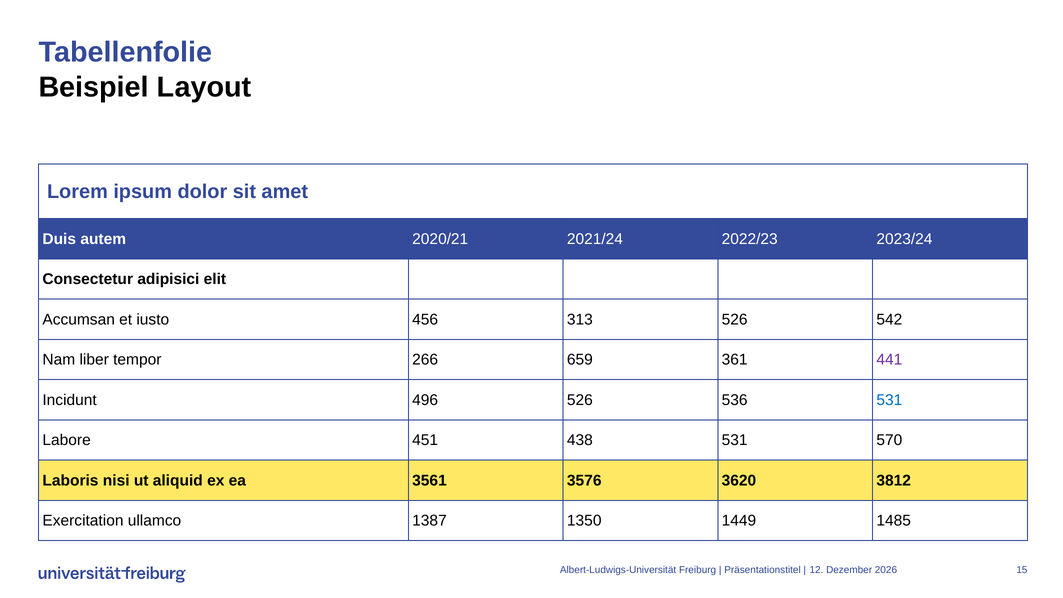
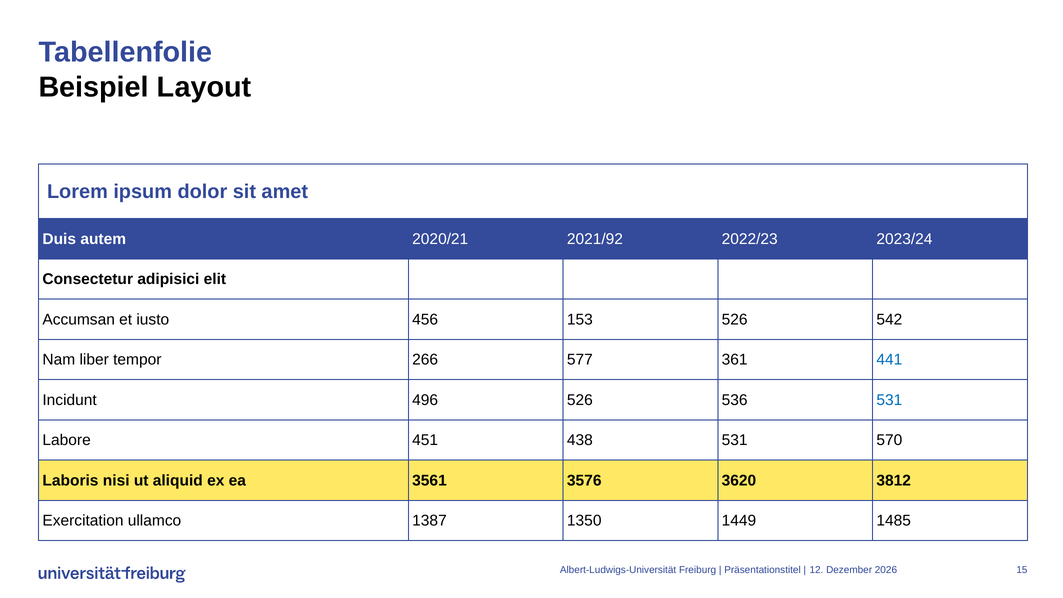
2021/24: 2021/24 -> 2021/92
313: 313 -> 153
659: 659 -> 577
441 colour: purple -> blue
